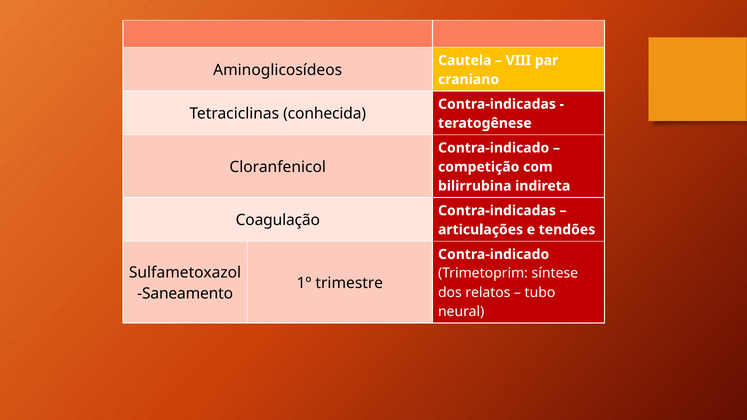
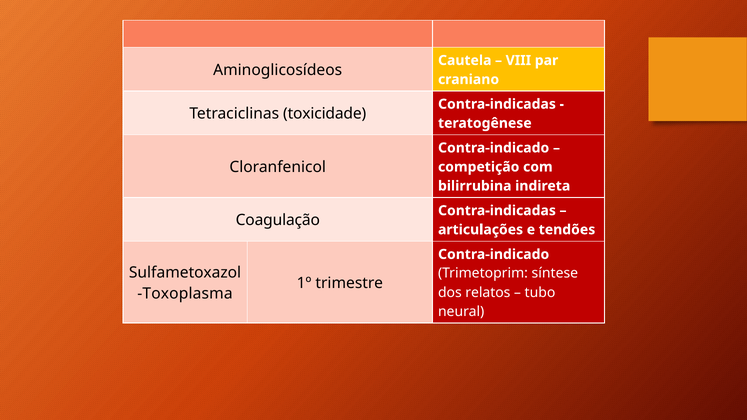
conhecida: conhecida -> toxicidade
Saneamento: Saneamento -> Toxoplasma
